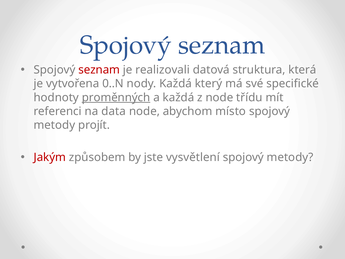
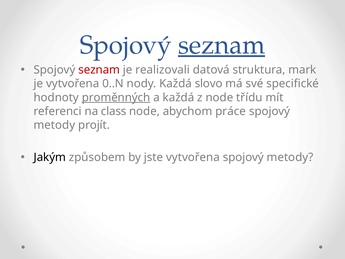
seznam at (222, 45) underline: none -> present
která: která -> mark
který: který -> slovo
data: data -> class
místo: místo -> práce
Jakým colour: red -> black
jste vysvětlení: vysvětlení -> vytvořena
